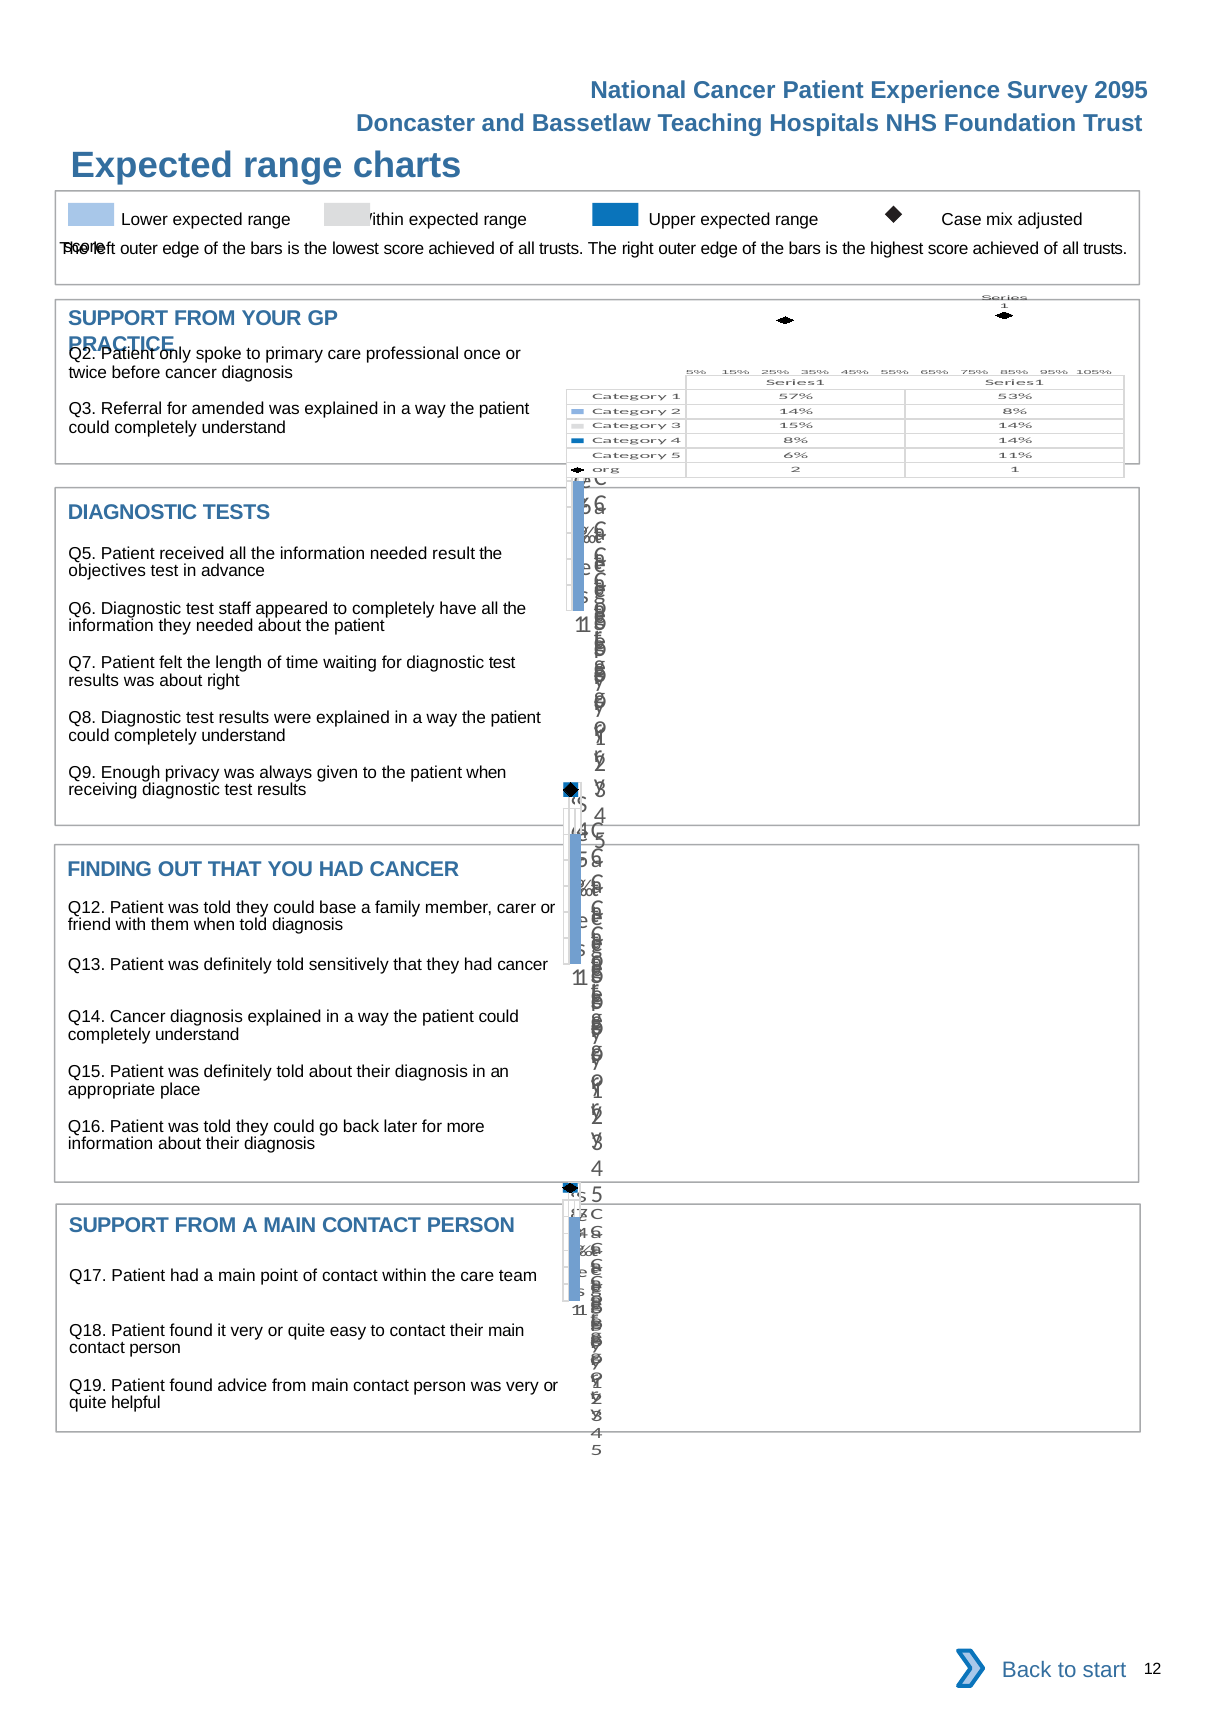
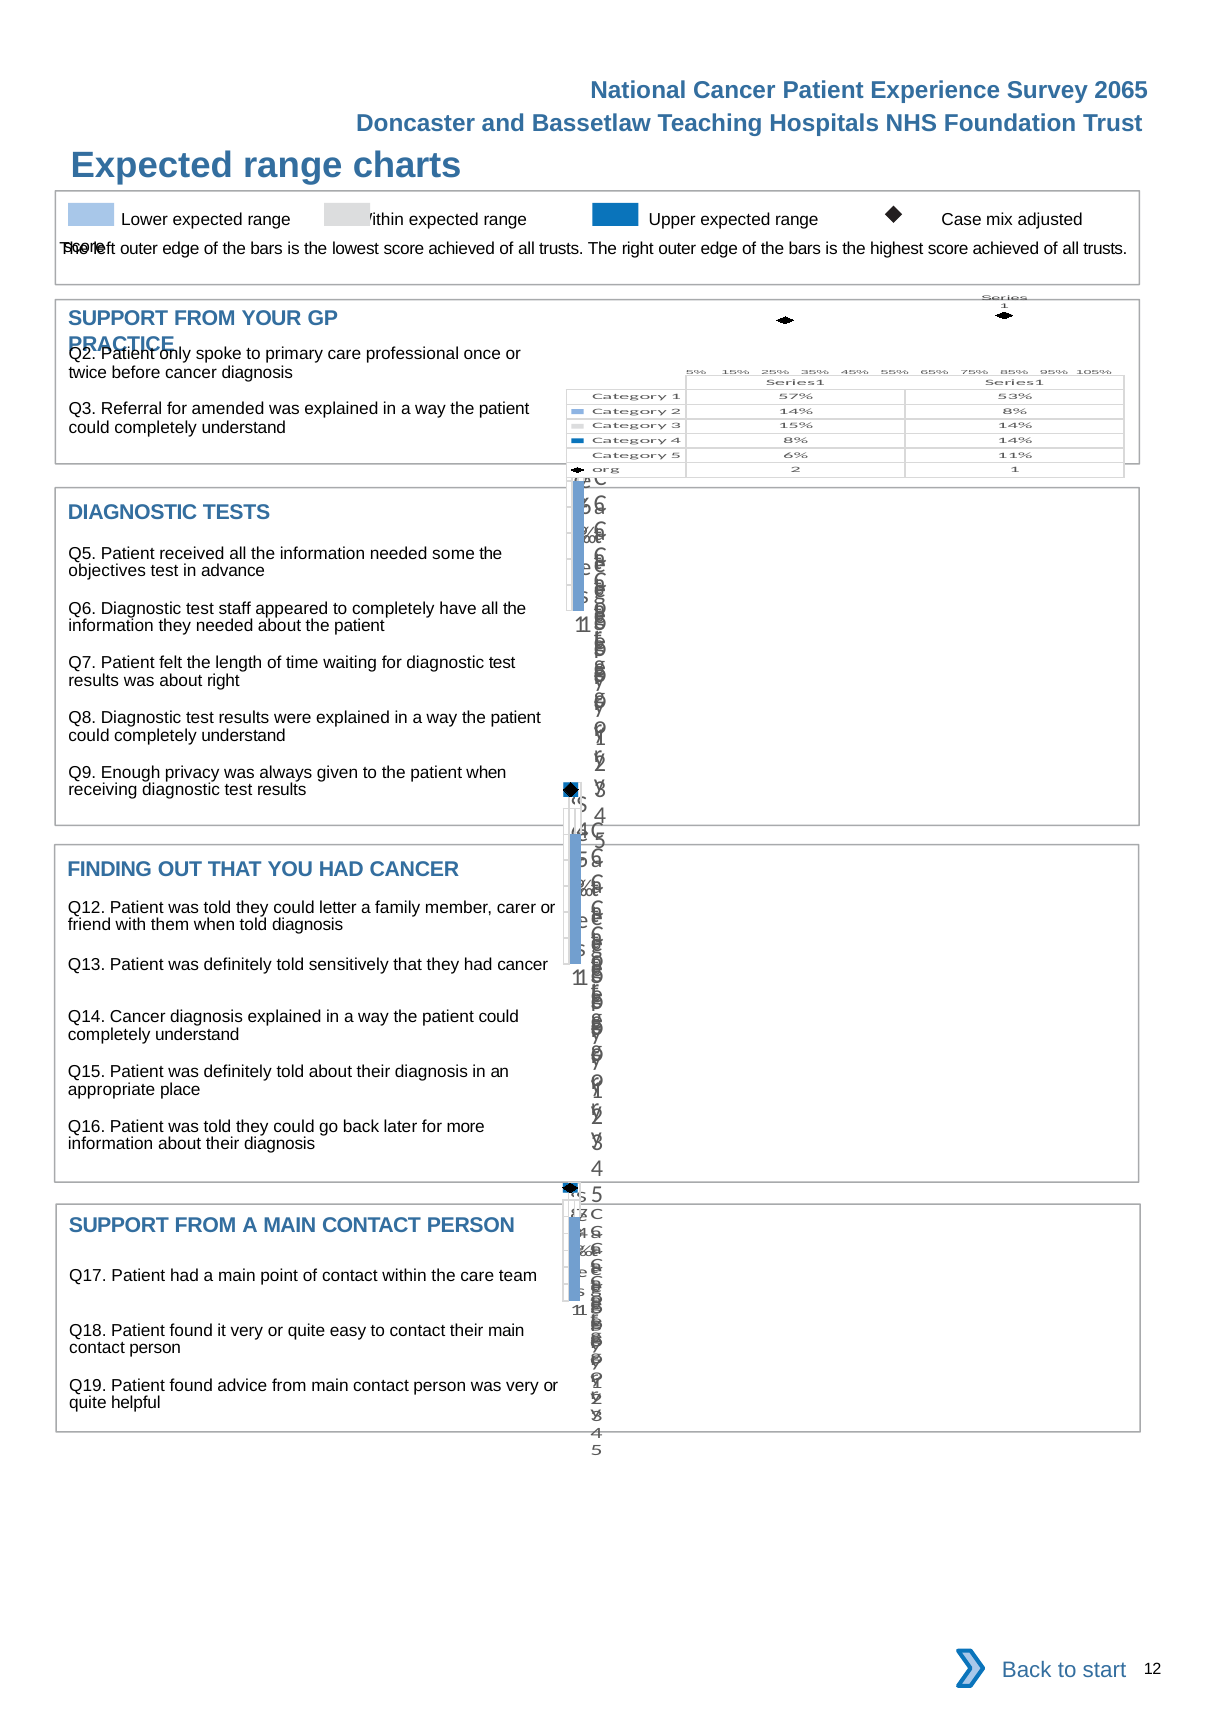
2095: 2095 -> 2065
result: result -> some
base: base -> letter
